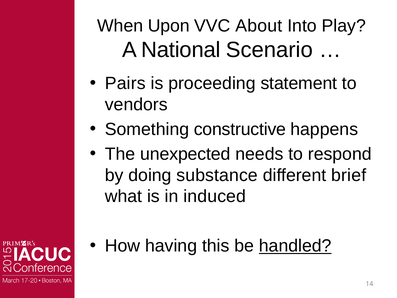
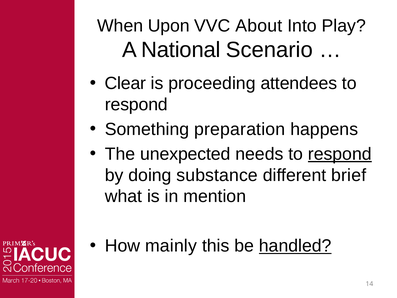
Pairs: Pairs -> Clear
statement: statement -> attendees
vendors at (136, 104): vendors -> respond
constructive: constructive -> preparation
respond at (340, 154) underline: none -> present
induced: induced -> mention
having: having -> mainly
